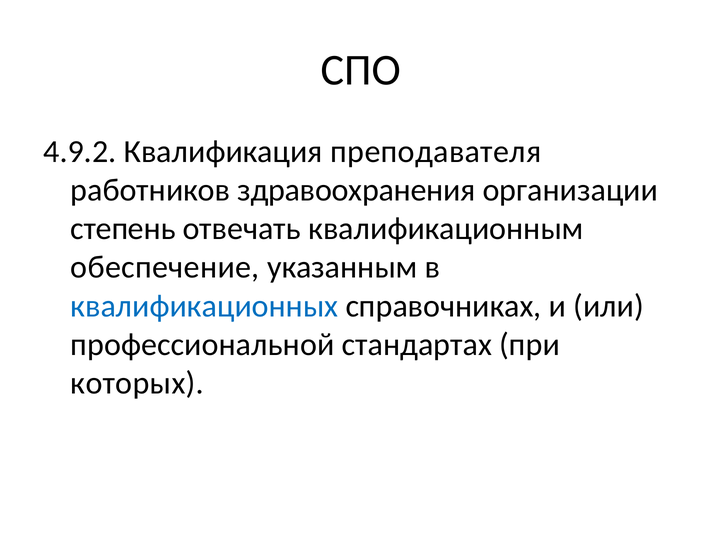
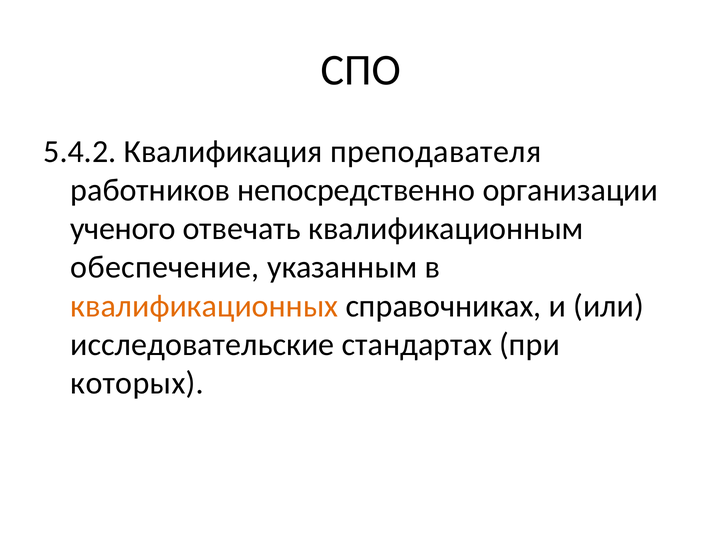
4.9.2: 4.9.2 -> 5.4.2
здравоохранения: здравоохранения -> непосредственно
степень: степень -> ученого
квалификационных colour: blue -> orange
профессиональной: профессиональной -> исследовательские
